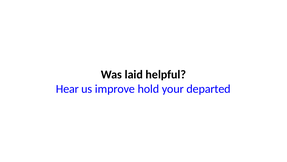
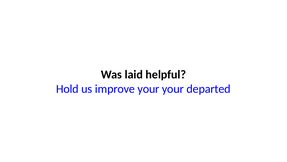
Hear: Hear -> Hold
improve hold: hold -> your
